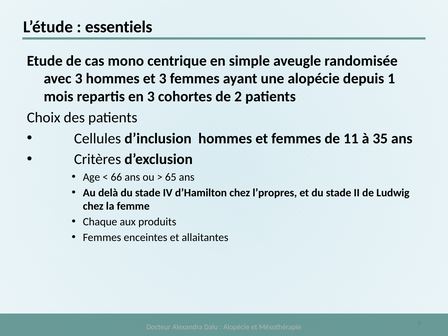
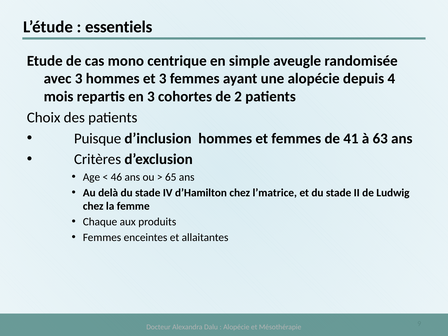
1: 1 -> 4
Cellules: Cellules -> Puisque
11: 11 -> 41
35: 35 -> 63
66: 66 -> 46
l’propres: l’propres -> l’matrice
